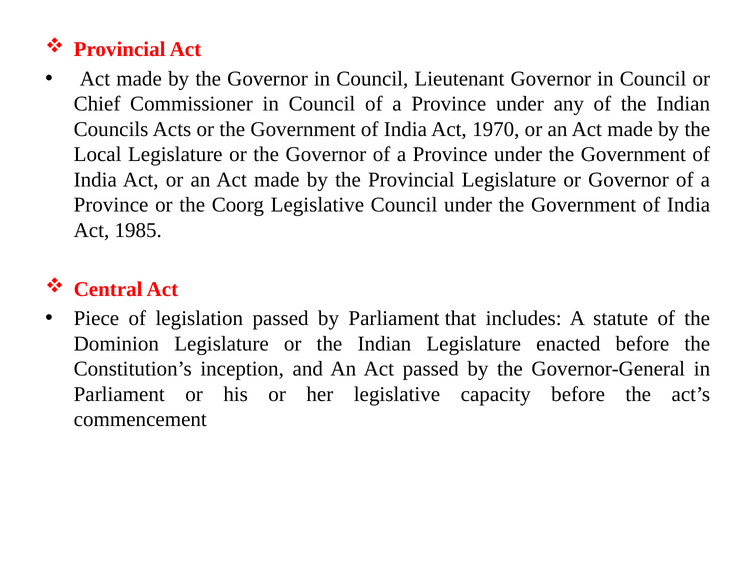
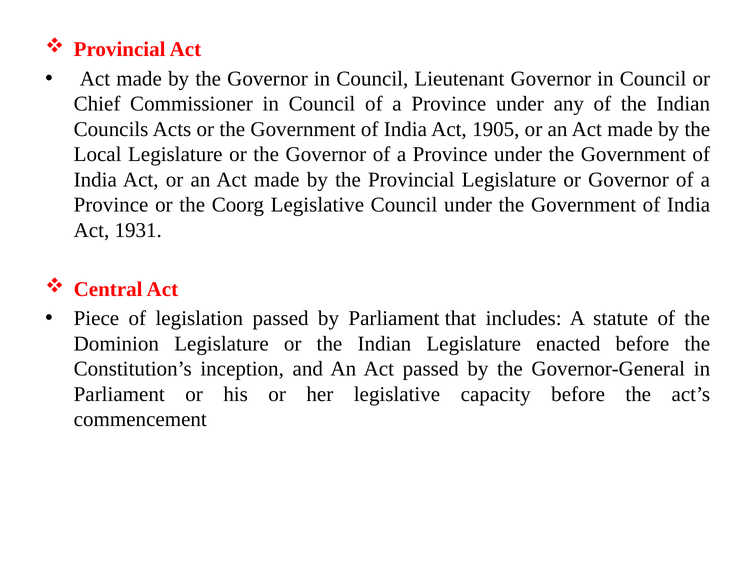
1970: 1970 -> 1905
1985: 1985 -> 1931
